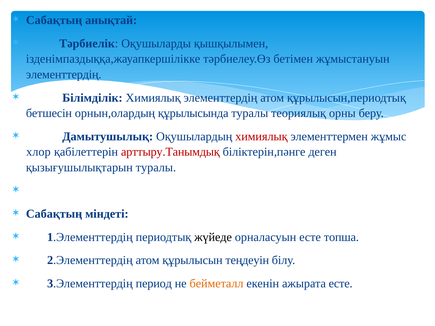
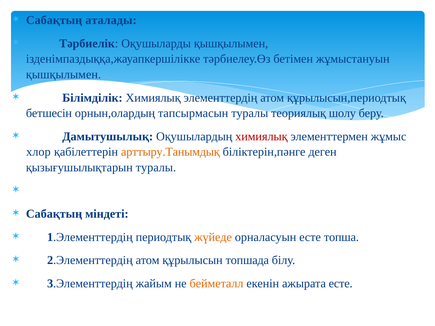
анықтай: анықтай -> аталады
элементтердің at (64, 75): элементтердің -> қышқылымен
құрылысында: құрылысында -> тапсырмасын
орны: орны -> шолу
арттыру.Танымдық colour: red -> orange
жүйеде colour: black -> orange
теңдеуін: теңдеуін -> топшада
период: период -> жайым
